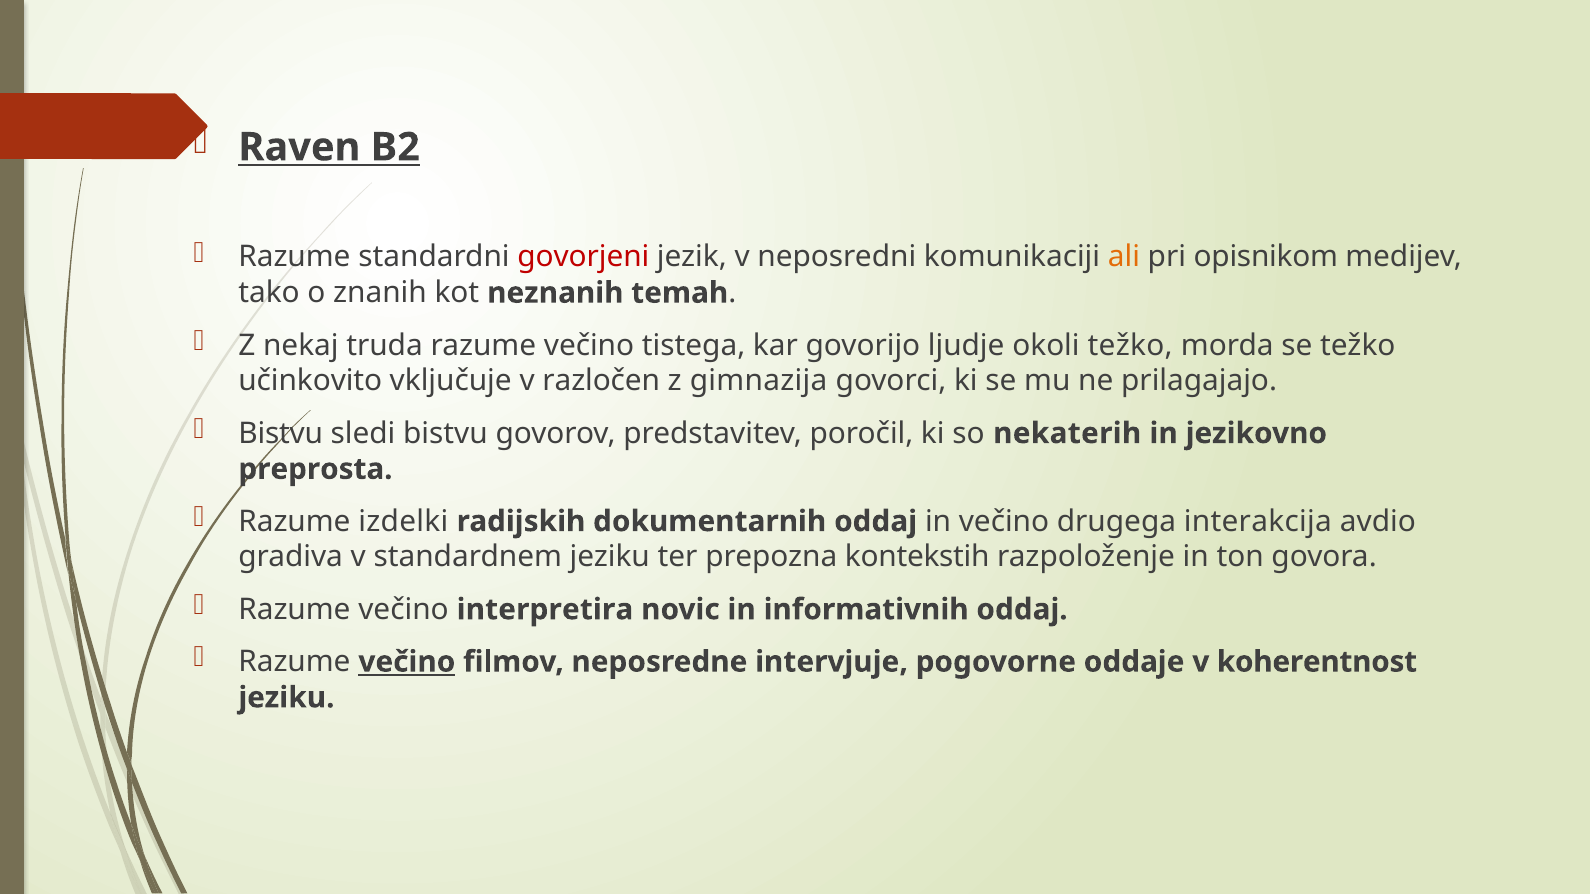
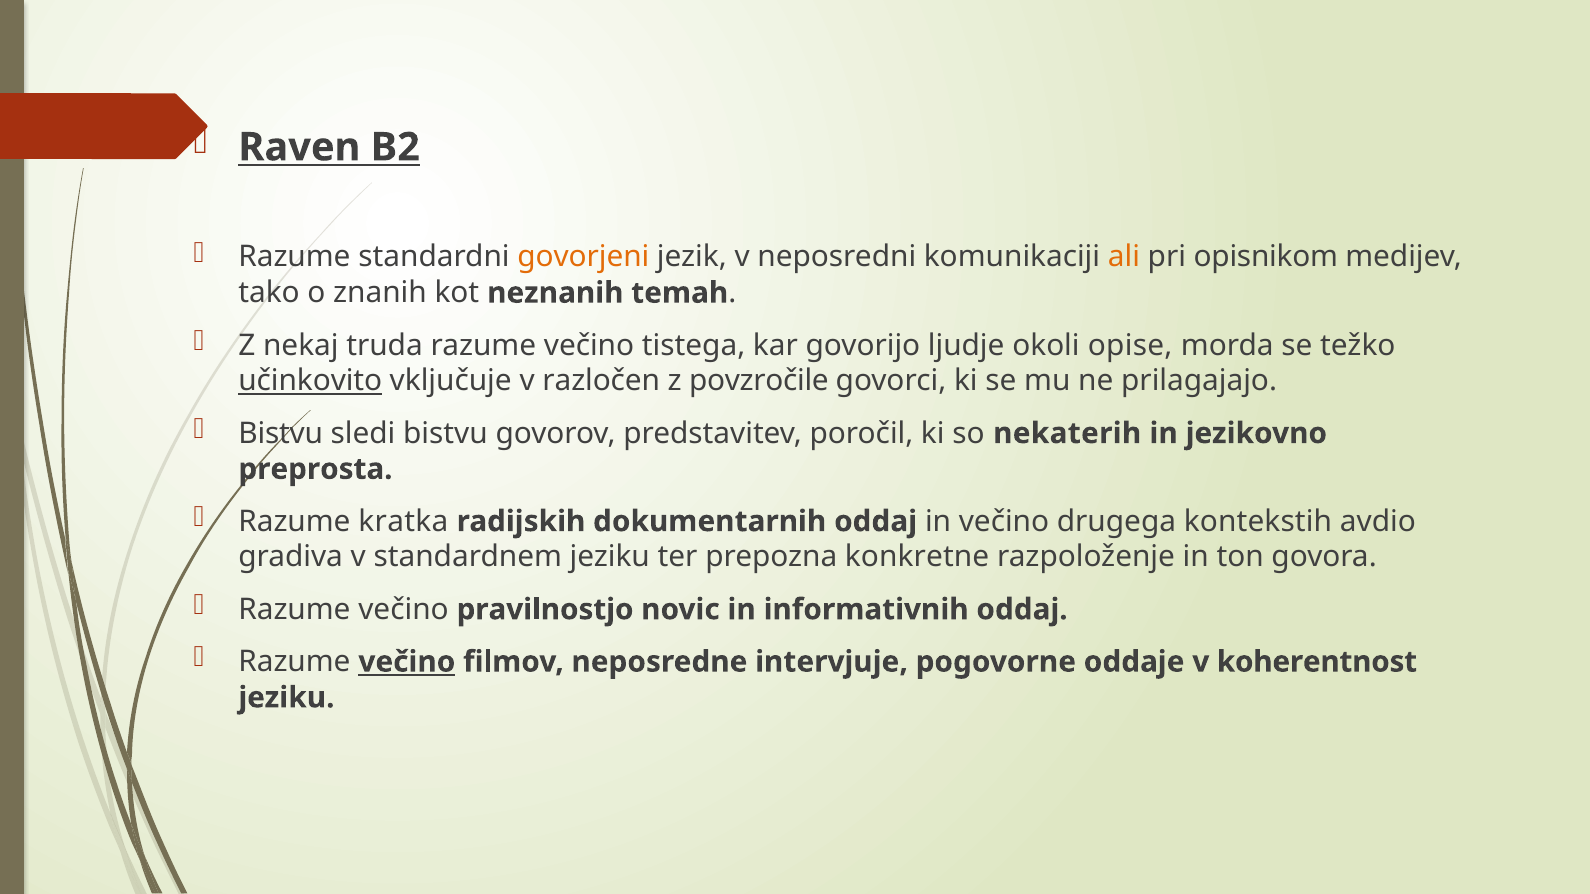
govorjeni colour: red -> orange
okoli težko: težko -> opise
učinkovito underline: none -> present
gimnazija: gimnazija -> povzročile
izdelki: izdelki -> kratka
interakcija: interakcija -> kontekstih
kontekstih: kontekstih -> konkretne
interpretira: interpretira -> pravilnostjo
